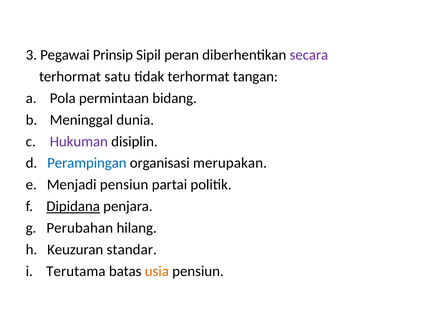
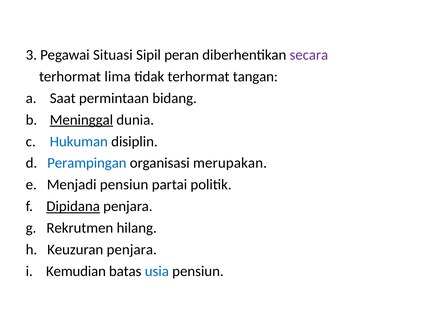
Prinsip: Prinsip -> Situasi
satu: satu -> lima
Pola: Pola -> Saat
Meninggal underline: none -> present
Hukuman colour: purple -> blue
Perubahan: Perubahan -> Rekrutmen
Keuzuran standar: standar -> penjara
Terutama: Terutama -> Kemudian
usia colour: orange -> blue
